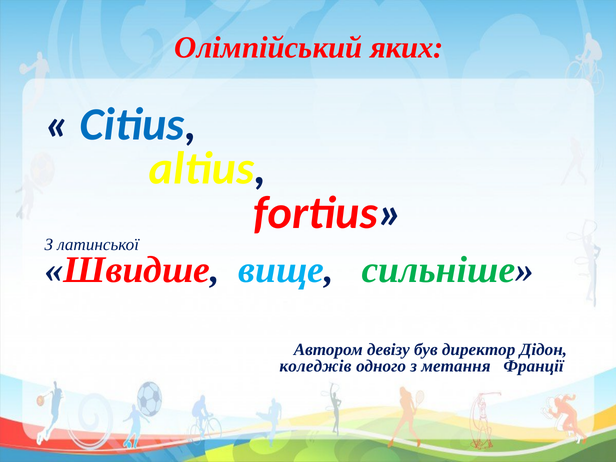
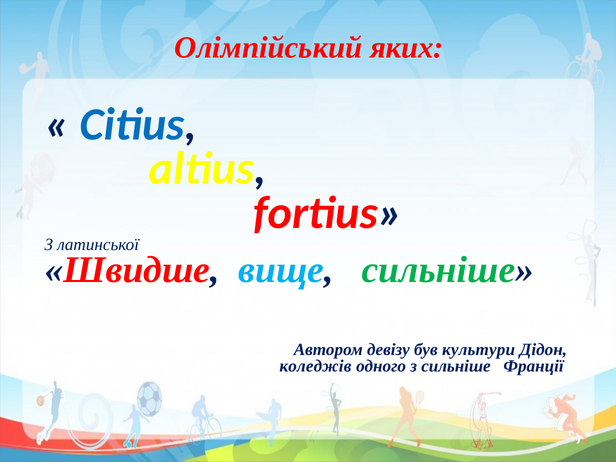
директор: директор -> культури
з метання: метання -> сильніше
